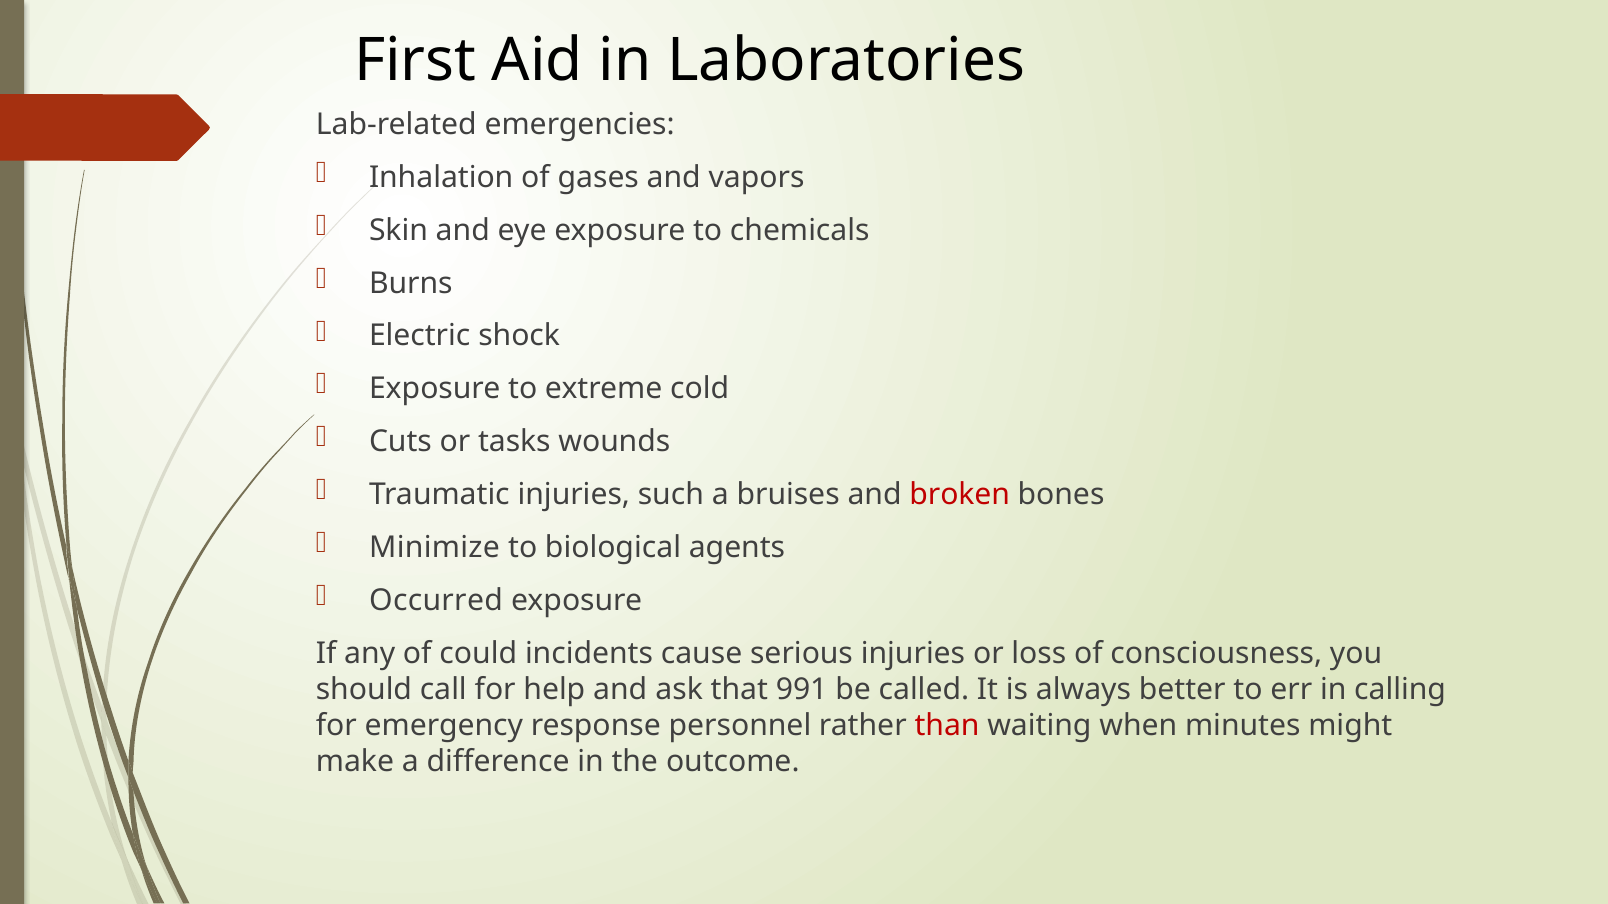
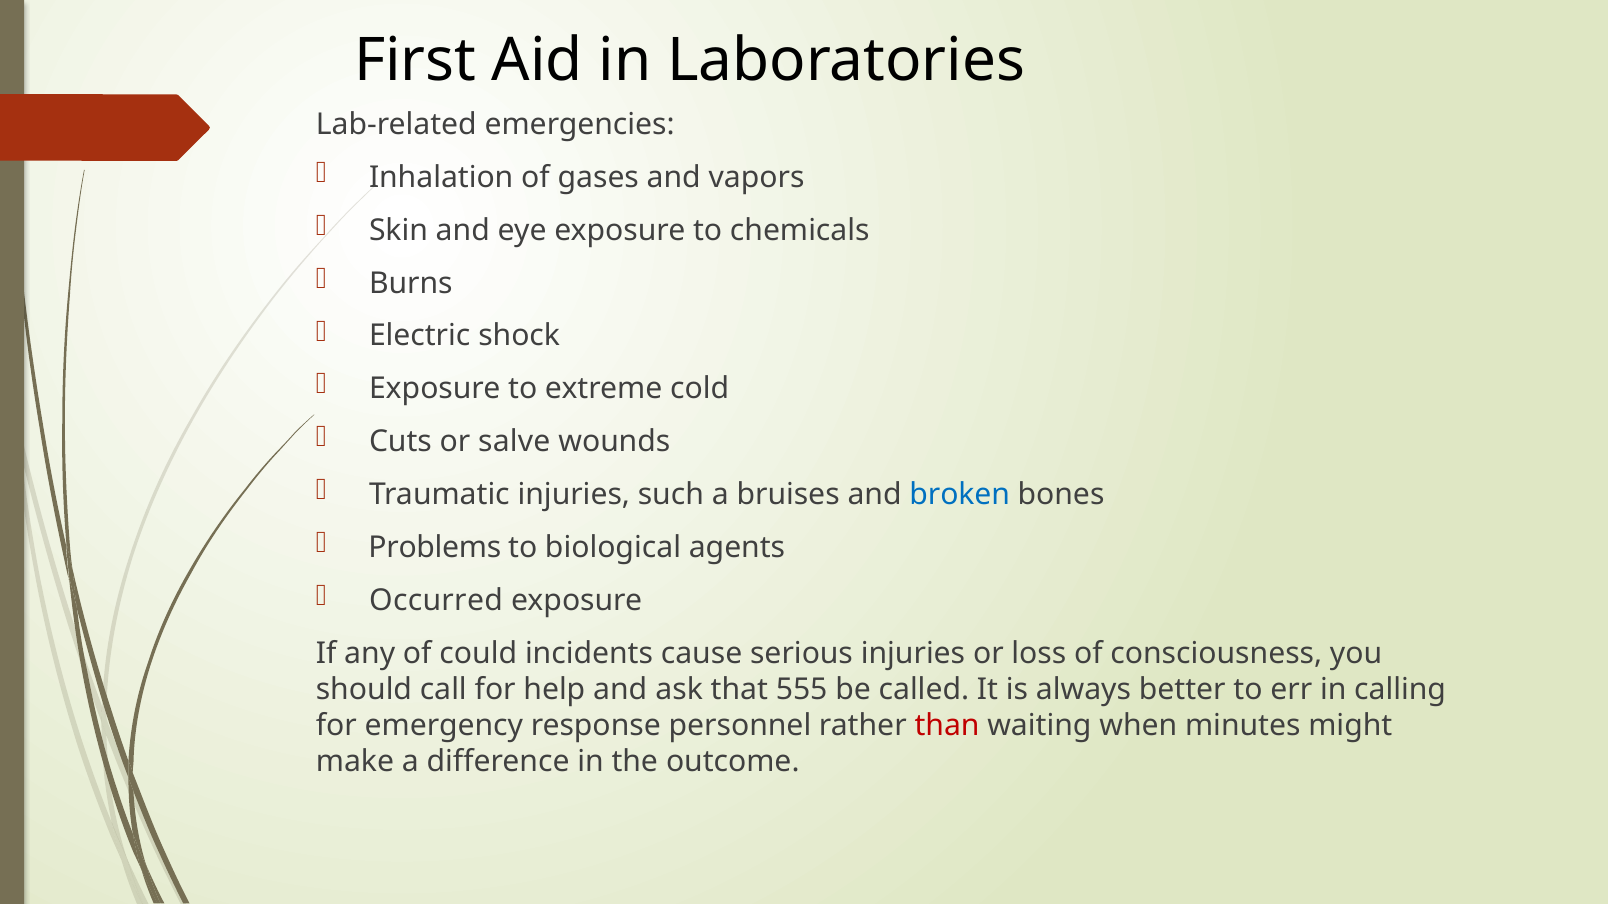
tasks: tasks -> salve
broken colour: red -> blue
Minimize: Minimize -> Problems
991: 991 -> 555
